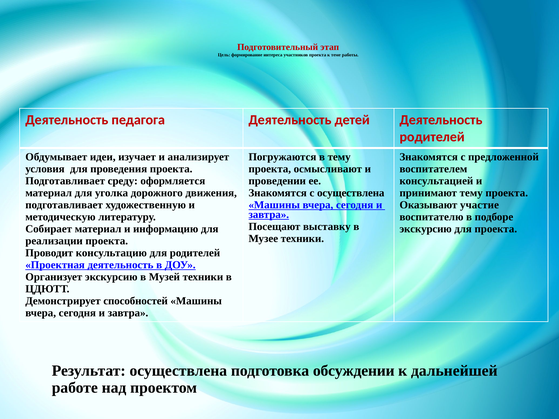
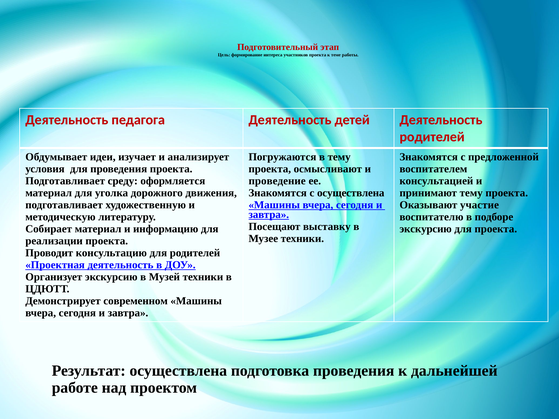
проведении: проведении -> проведение
способностей: способностей -> современном
подготовка обсуждении: обсуждении -> проведения
